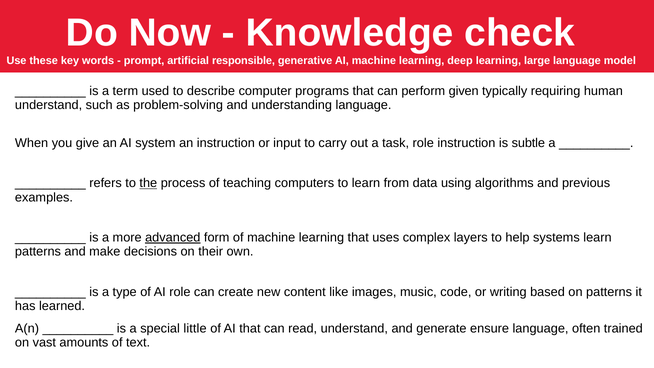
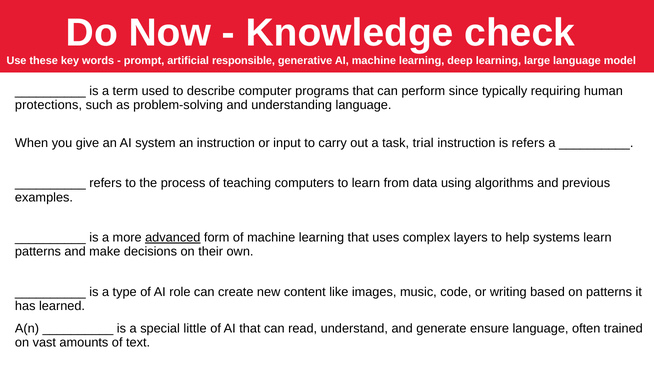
given: given -> since
understand at (49, 105): understand -> protections
task role: role -> trial
is subtle: subtle -> refers
the underline: present -> none
